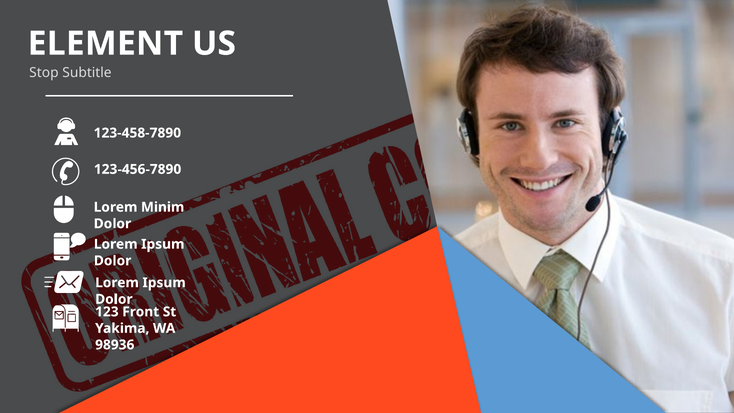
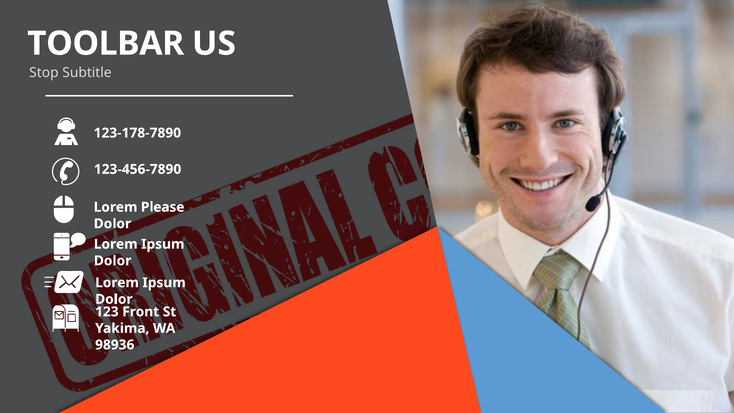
ELEMENT: ELEMENT -> TOOLBAR
123-458-7890: 123-458-7890 -> 123-178-7890
Minim: Minim -> Please
